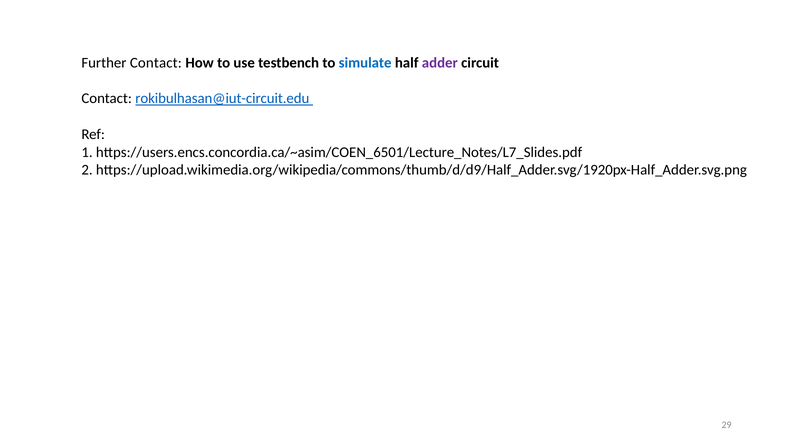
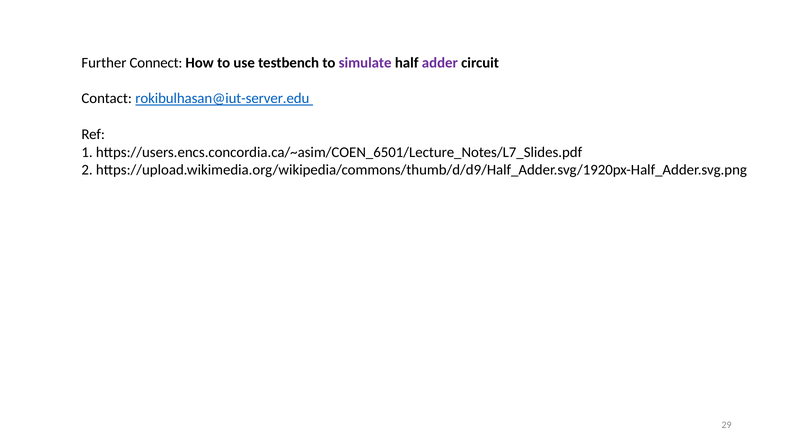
Further Contact: Contact -> Connect
simulate colour: blue -> purple
rokibulhasan@iut-circuit.edu: rokibulhasan@iut-circuit.edu -> rokibulhasan@iut-server.edu
